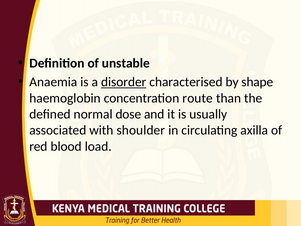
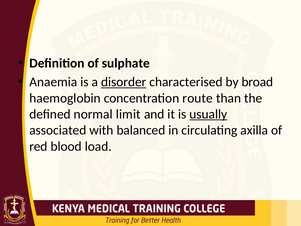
unstable: unstable -> sulphate
shape: shape -> broad
dose: dose -> limit
usually underline: none -> present
shoulder: shoulder -> balanced
